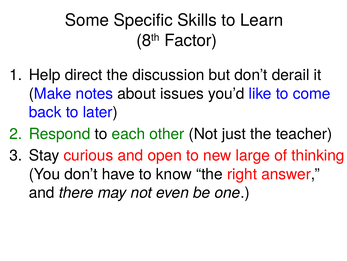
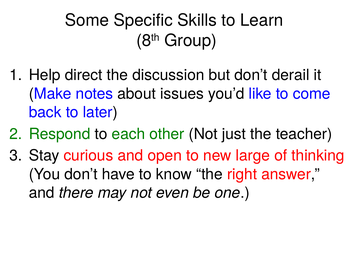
Factor: Factor -> Group
